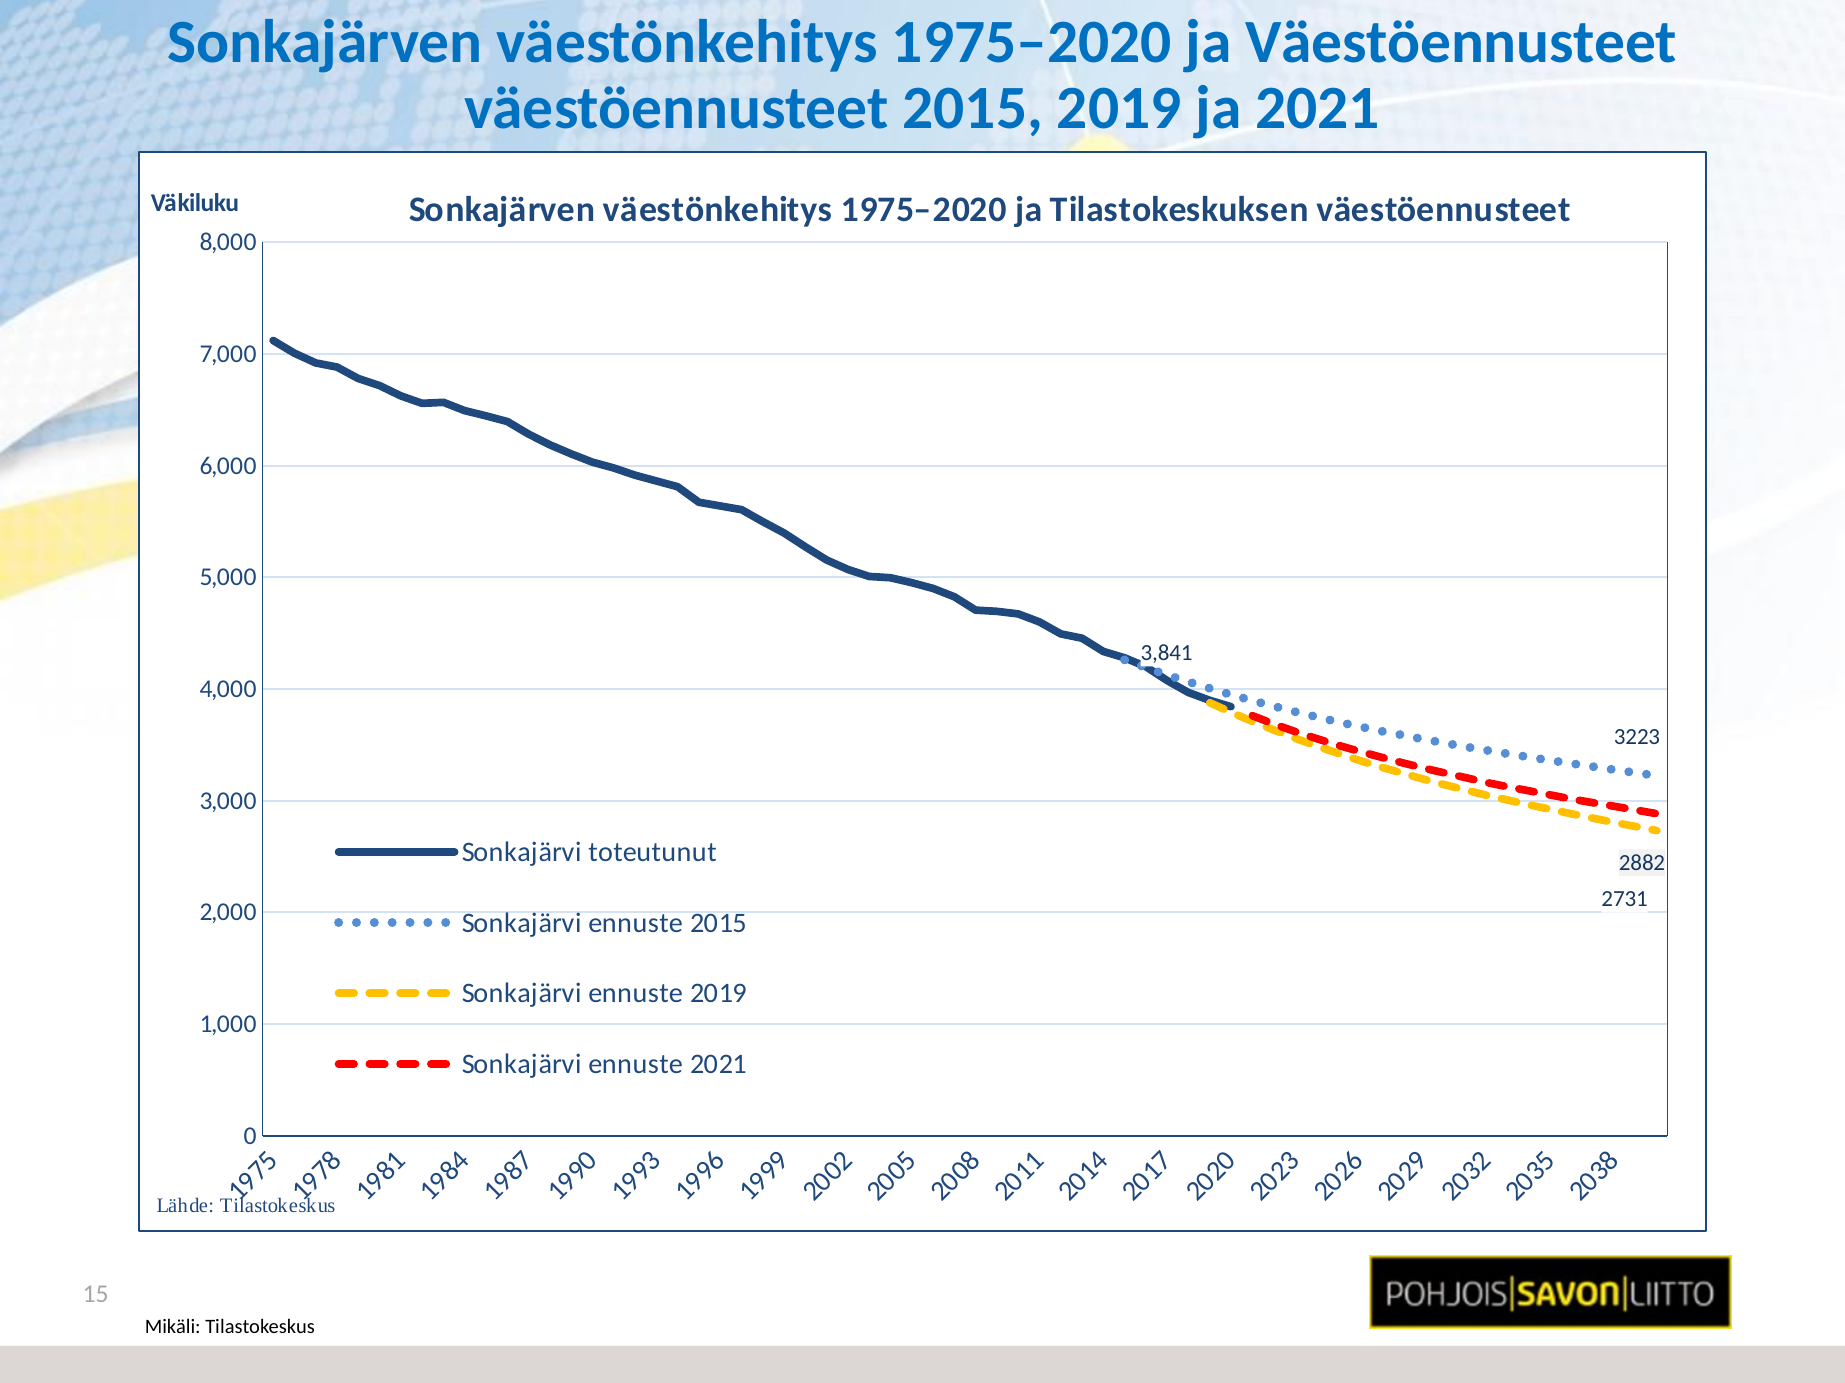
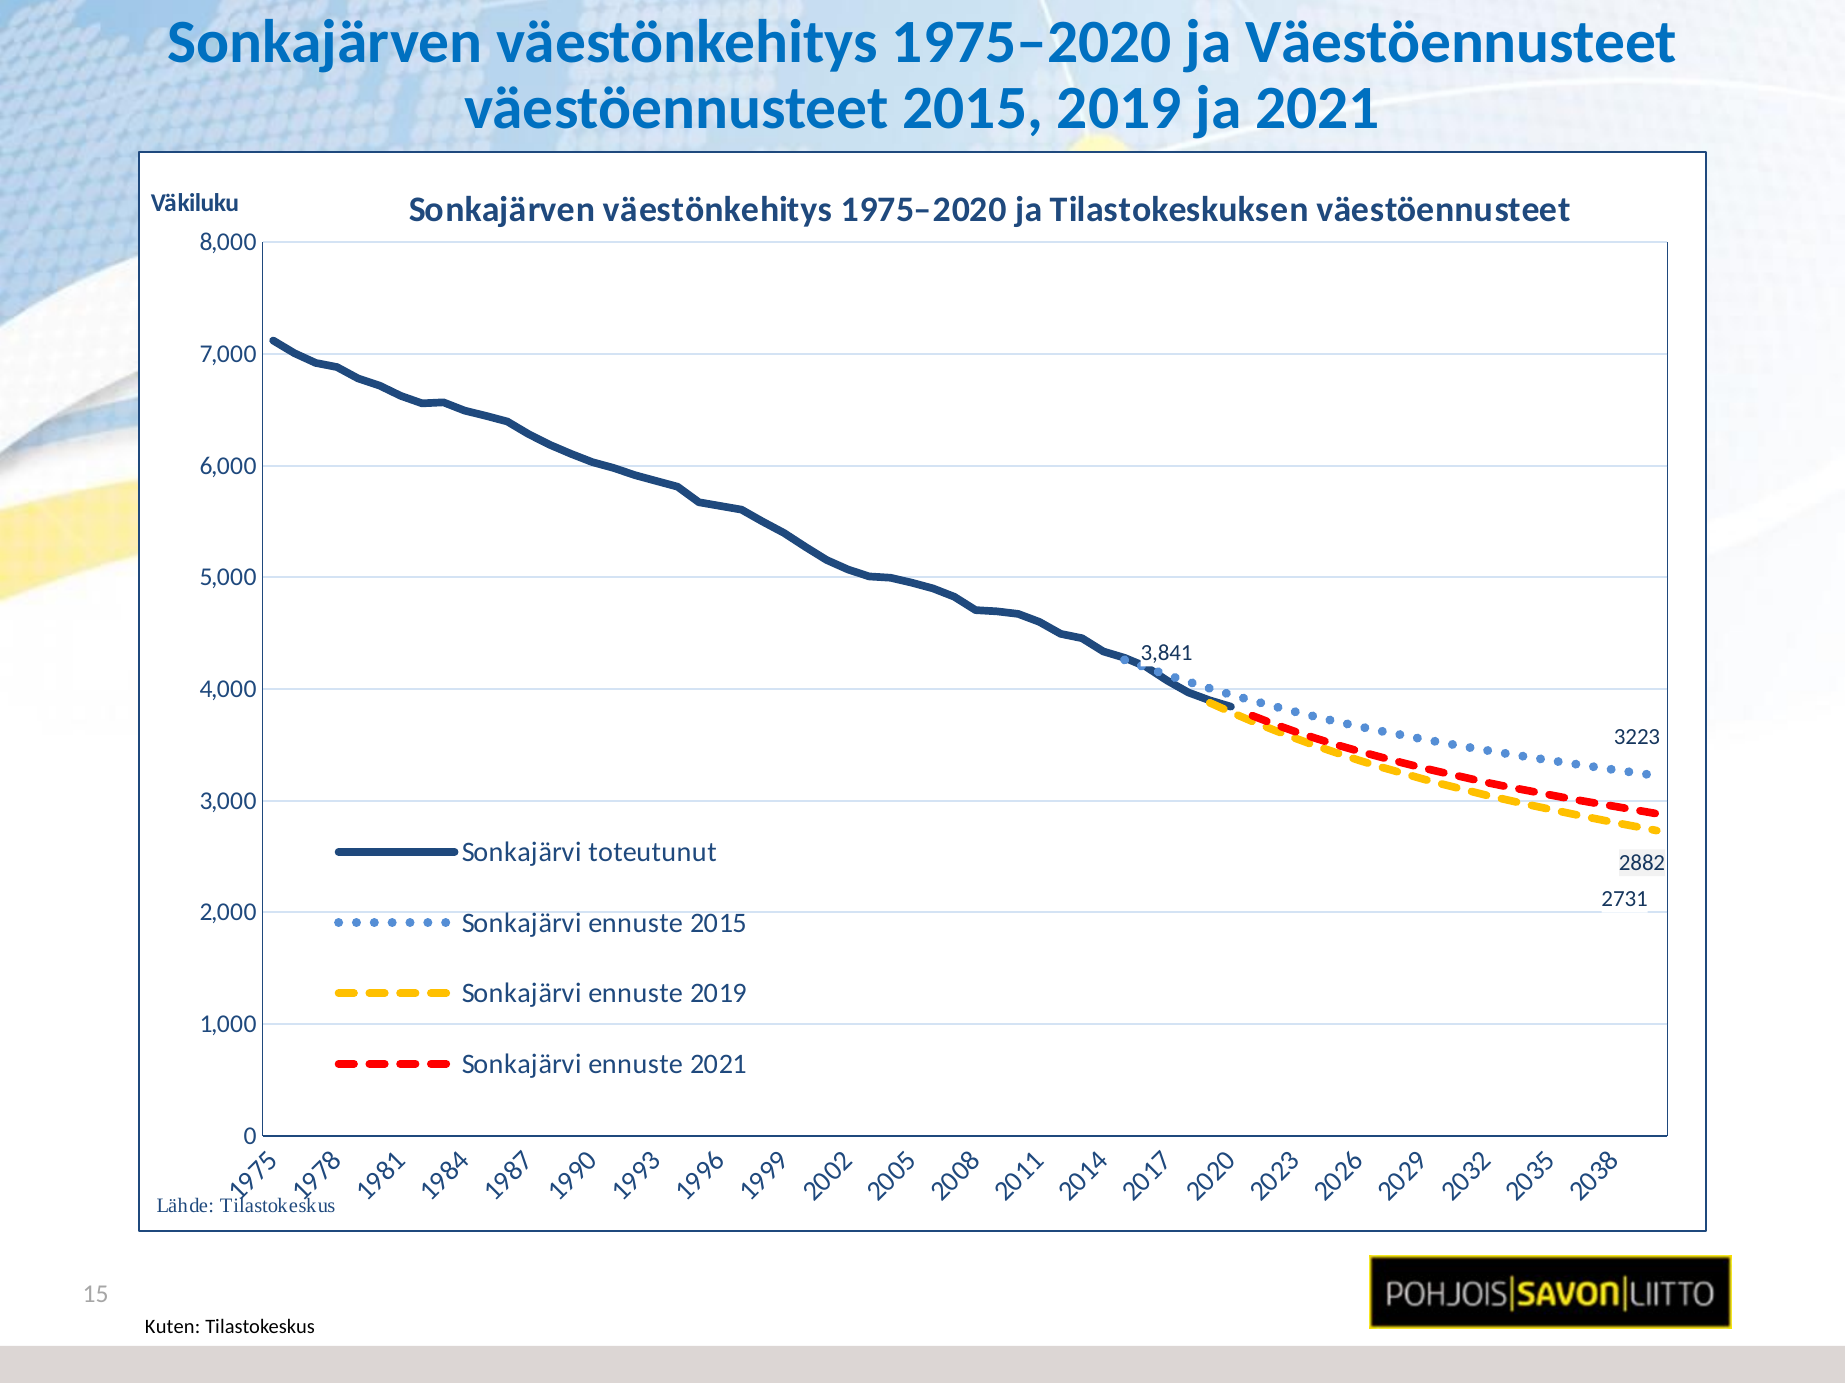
Mikäli: Mikäli -> Kuten
